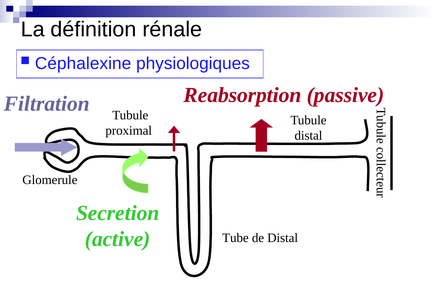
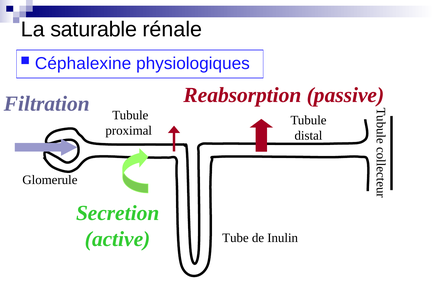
définition: définition -> saturable
de Distal: Distal -> Inulin
